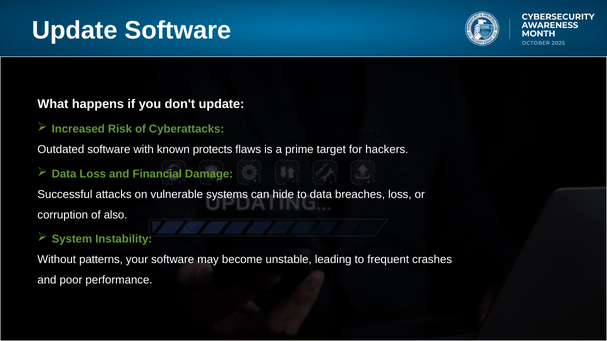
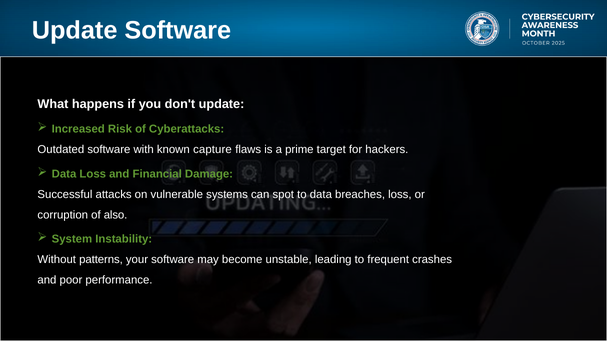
protects: protects -> capture
hide: hide -> spot
